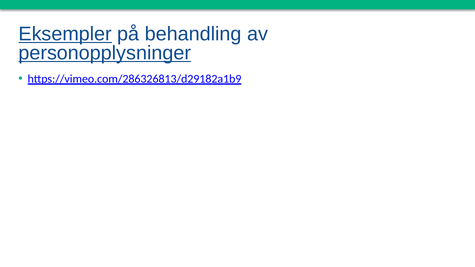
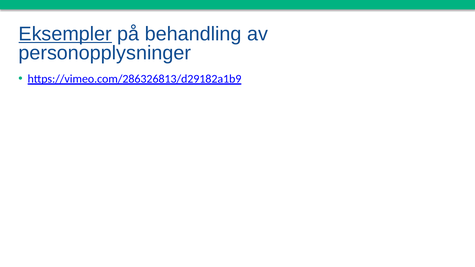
personopplysninger underline: present -> none
